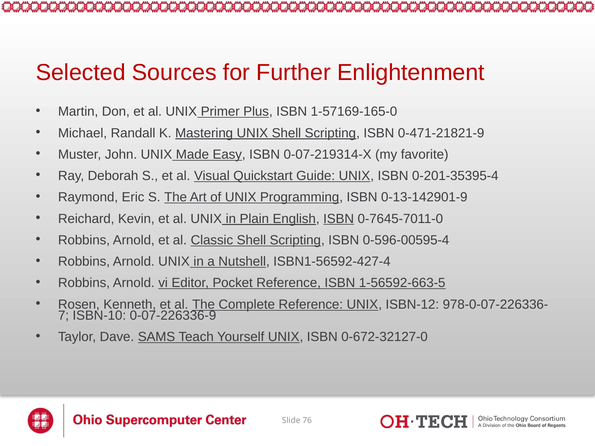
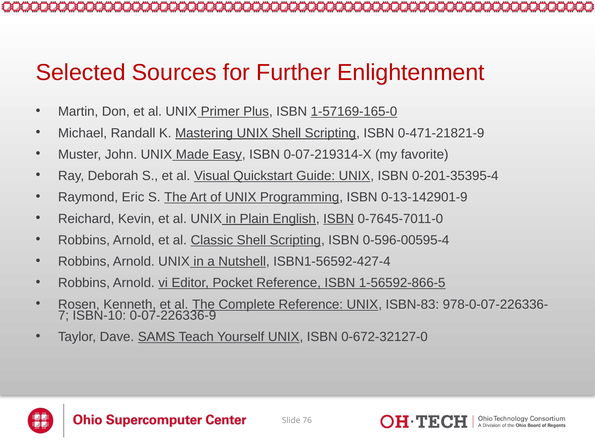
1-57169-165-0 underline: none -> present
1-56592-663-5: 1-56592-663-5 -> 1-56592-866-5
ISBN-12: ISBN-12 -> ISBN-83
